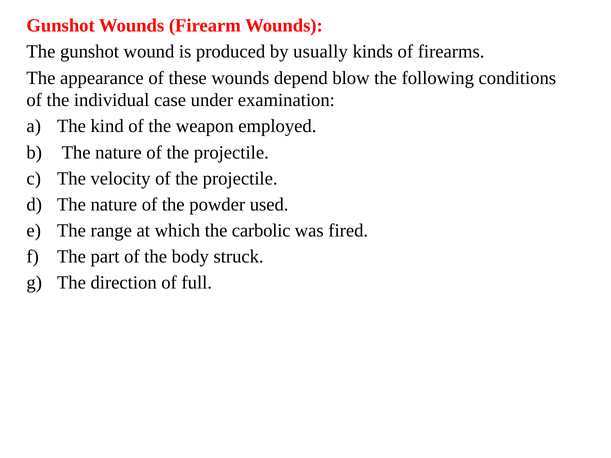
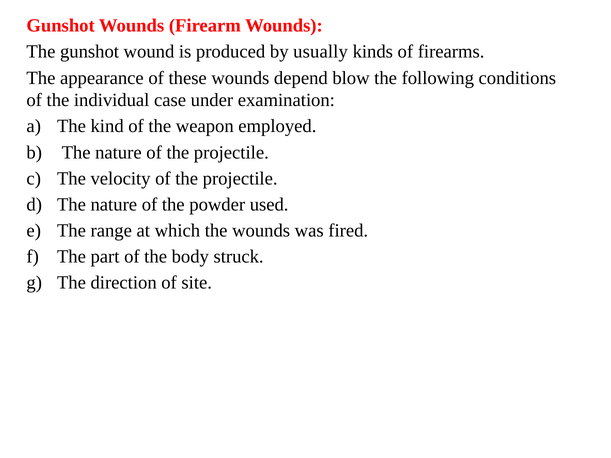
the carbolic: carbolic -> wounds
full: full -> site
